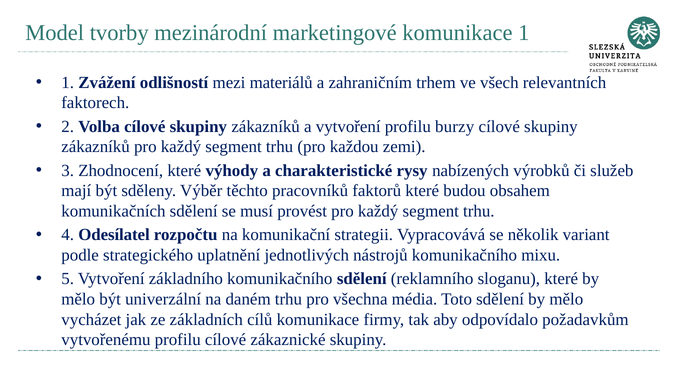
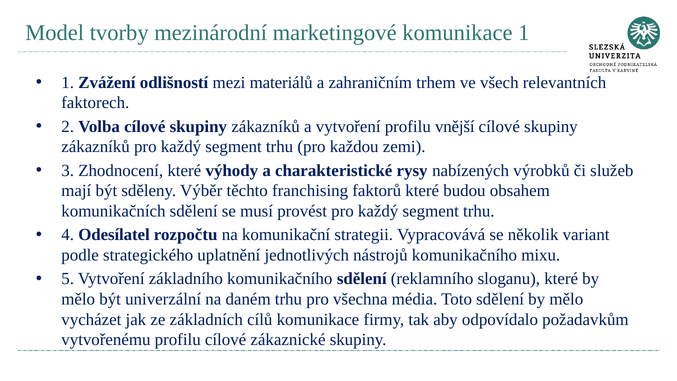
burzy: burzy -> vnější
pracovníků: pracovníků -> franchising
